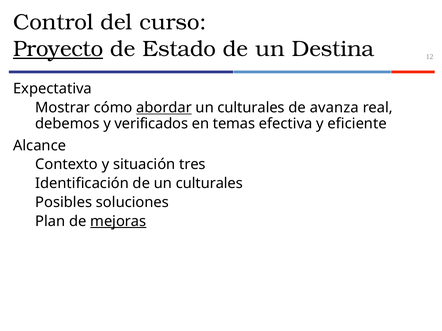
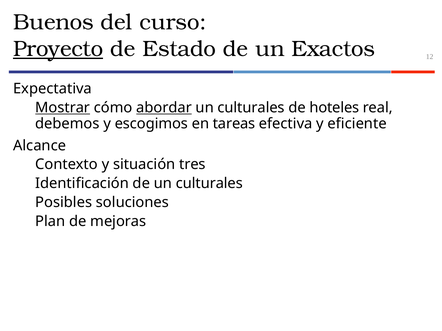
Control: Control -> Buenos
Destina: Destina -> Exactos
Mostrar underline: none -> present
avanza: avanza -> hoteles
verificados: verificados -> escogimos
temas: temas -> tareas
mejoras underline: present -> none
